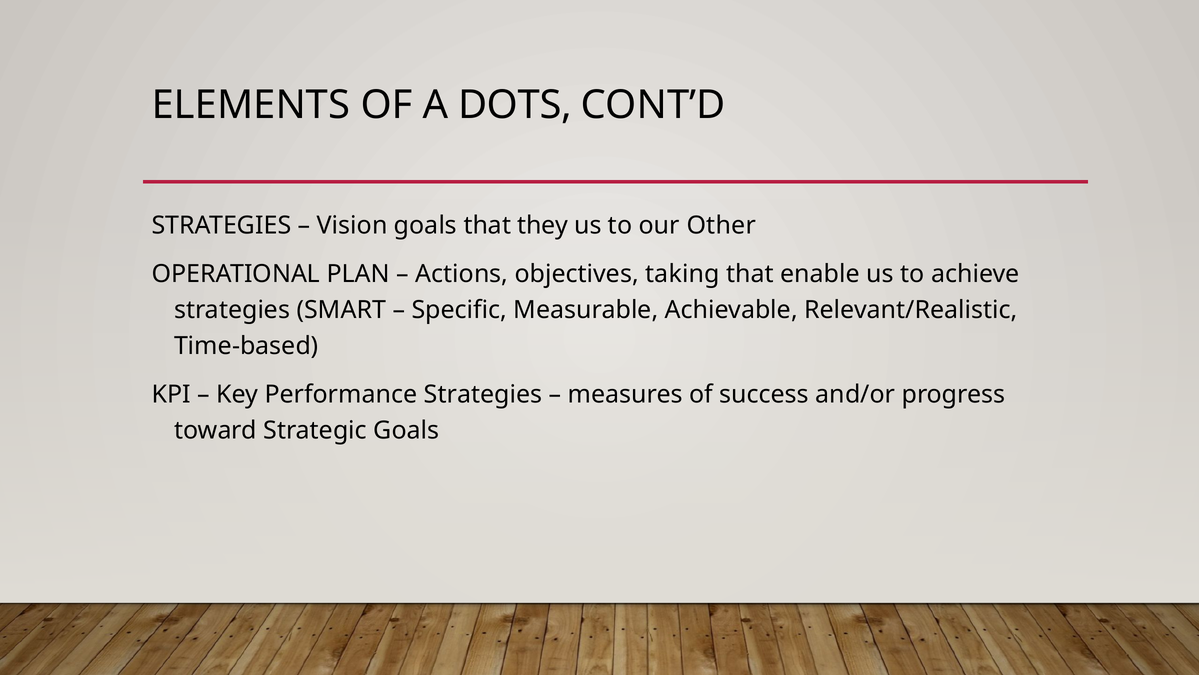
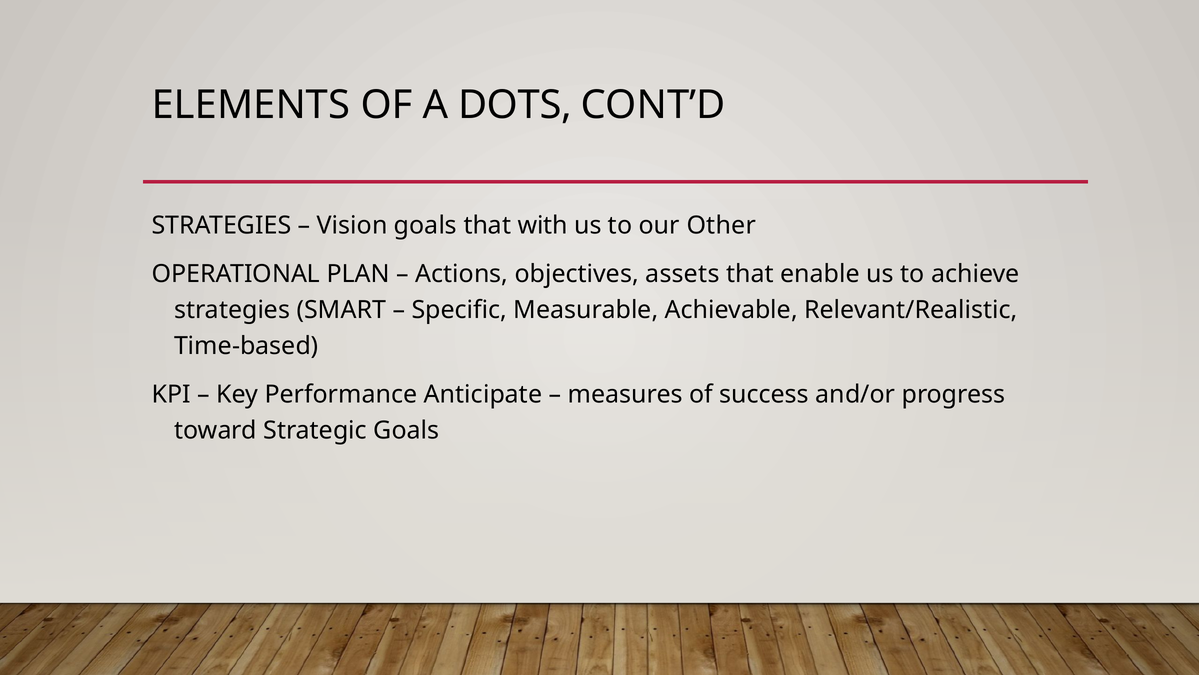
they: they -> with
taking: taking -> assets
Performance Strategies: Strategies -> Anticipate
